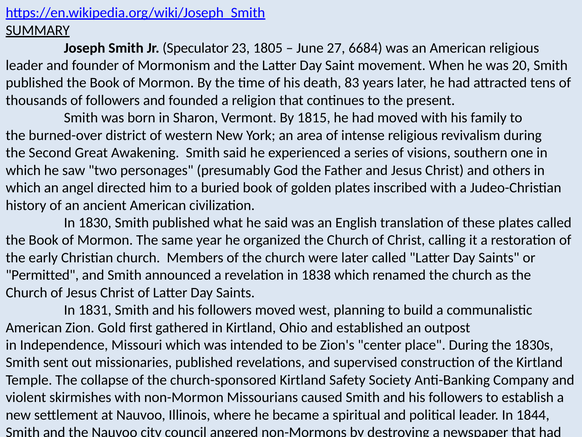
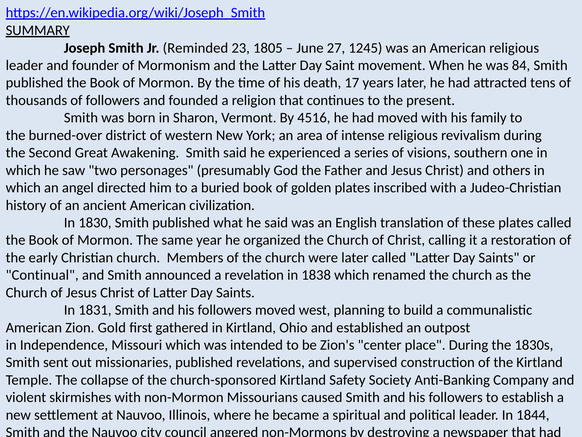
Speculator: Speculator -> Reminded
6684: 6684 -> 1245
20: 20 -> 84
83: 83 -> 17
1815: 1815 -> 4516
Permitted: Permitted -> Continual
